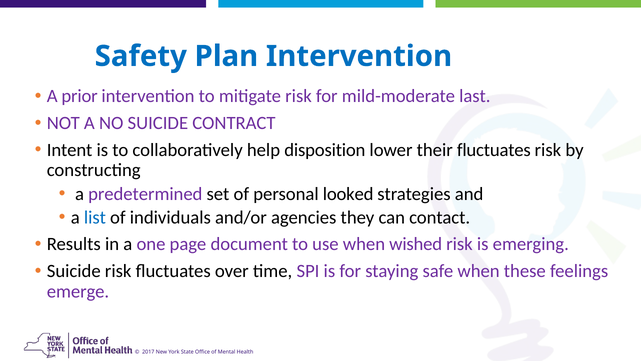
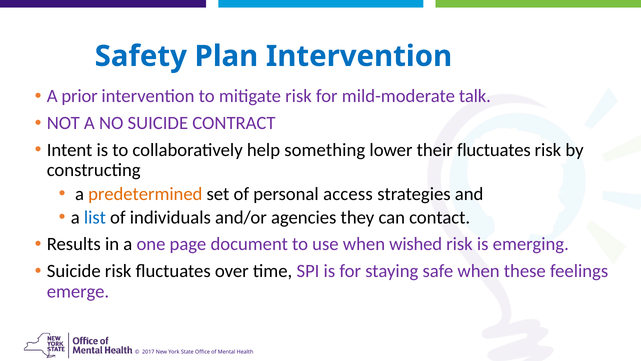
last: last -> talk
disposition: disposition -> something
predetermined colour: purple -> orange
looked: looked -> access
